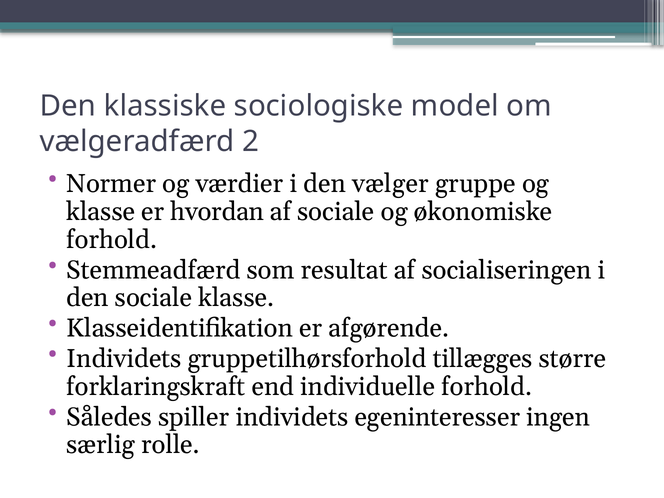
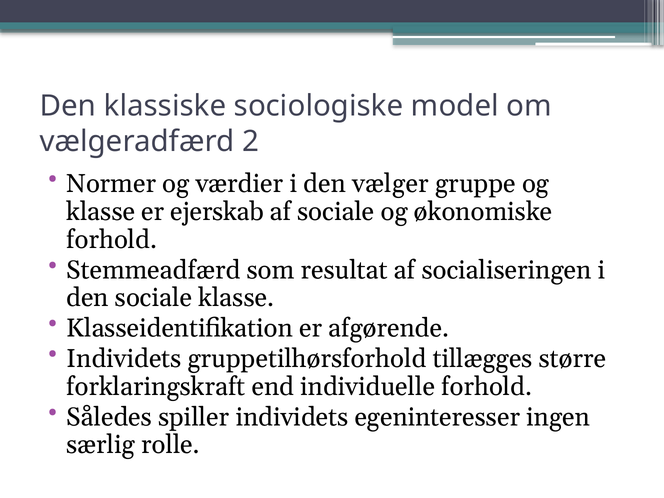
hvordan: hvordan -> ejerskab
